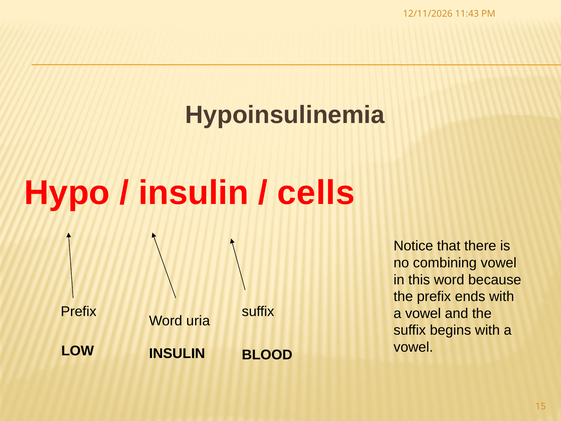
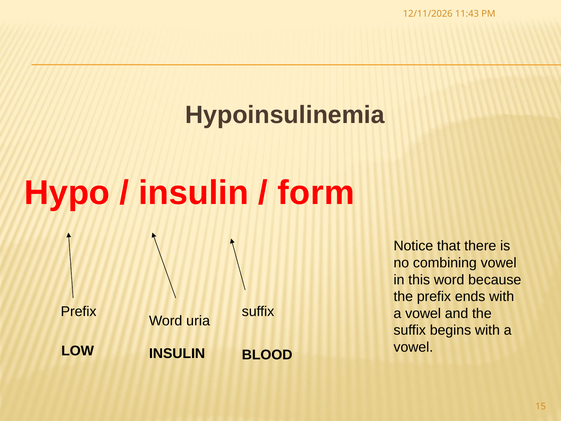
cells: cells -> form
